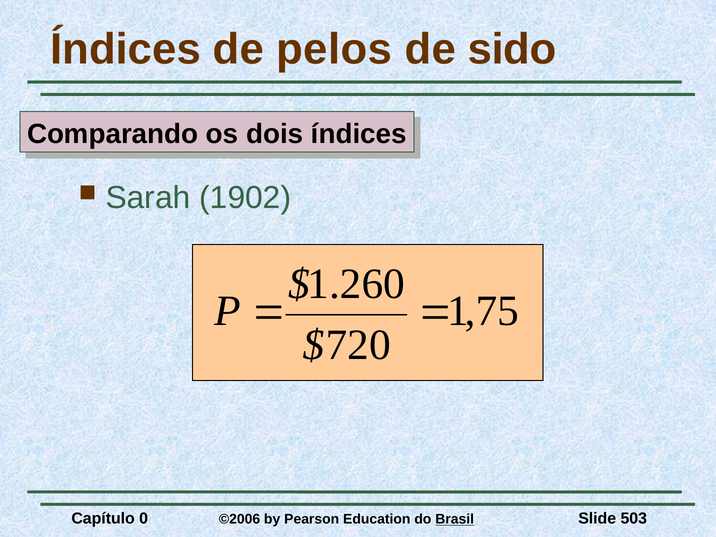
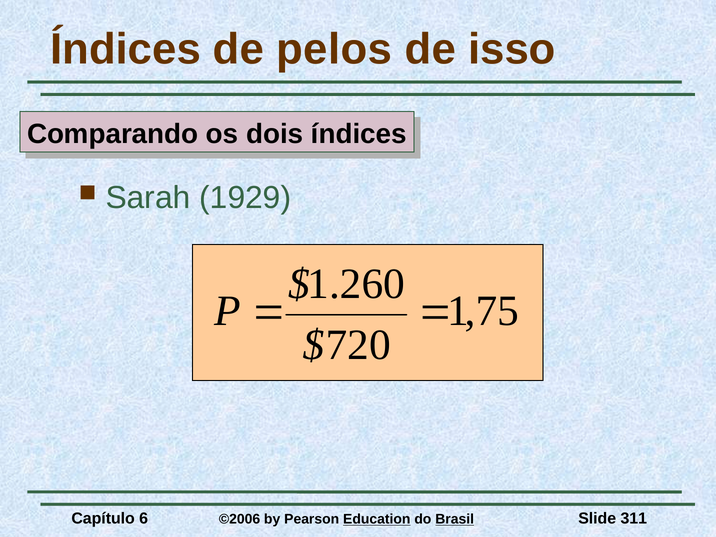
sido: sido -> isso
1902: 1902 -> 1929
0: 0 -> 6
Education underline: none -> present
503: 503 -> 311
